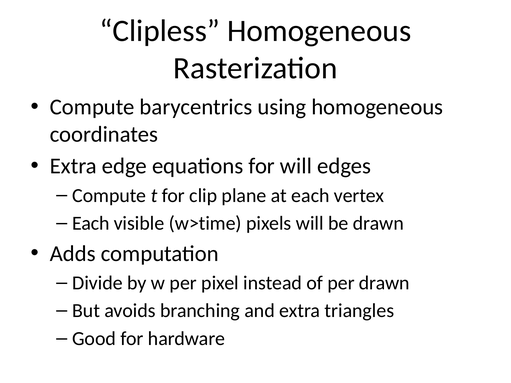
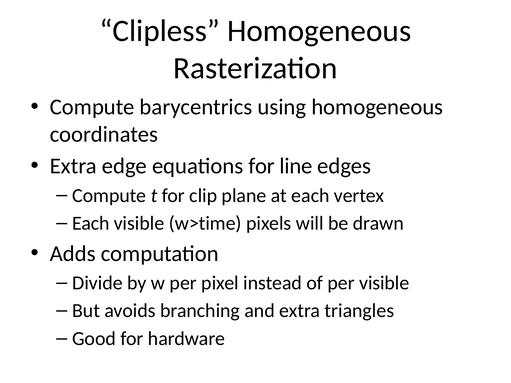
for will: will -> line
per drawn: drawn -> visible
